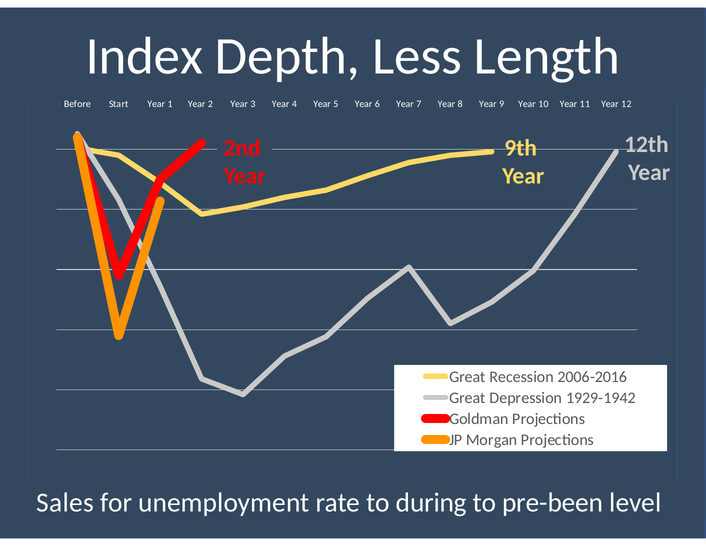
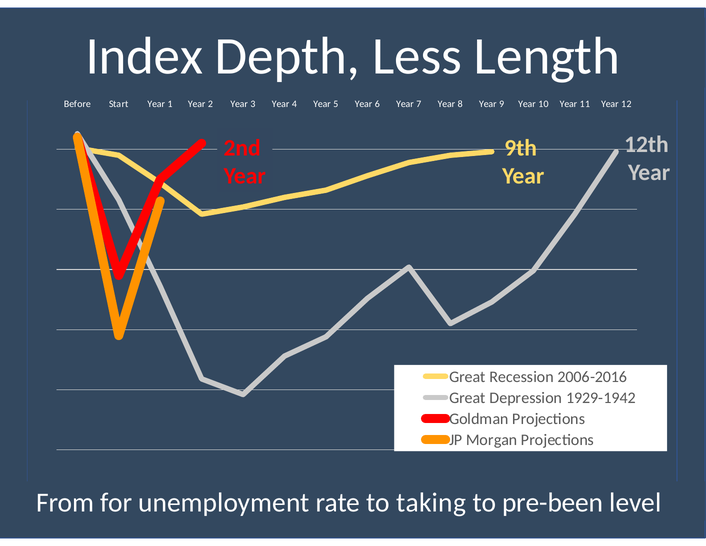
Sales: Sales -> From
during: during -> taking
